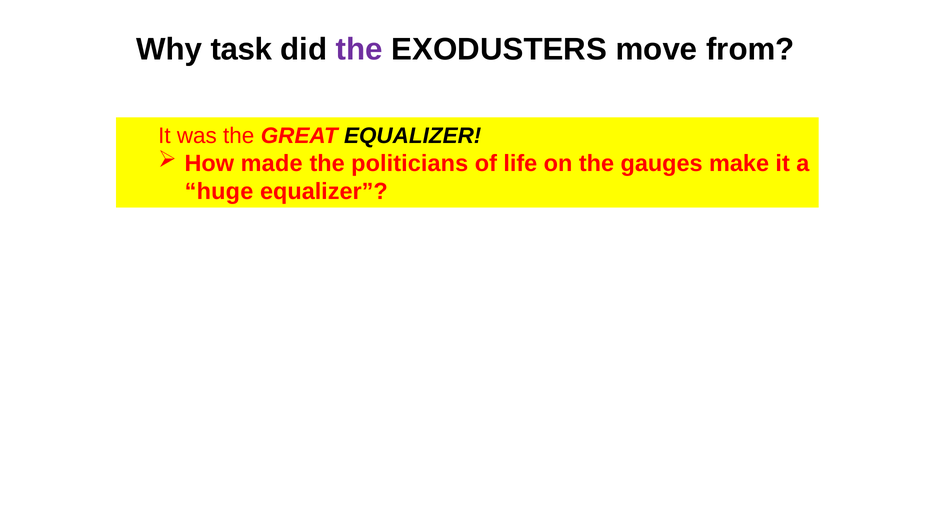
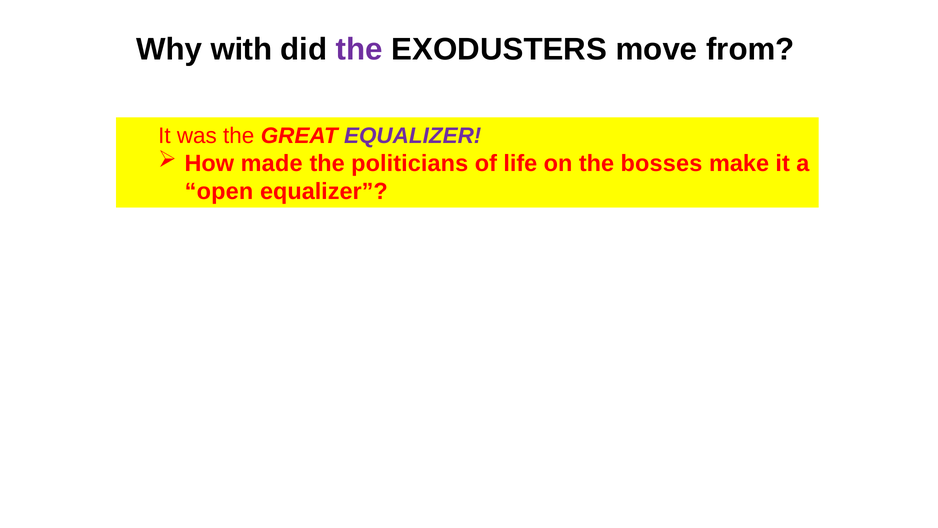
task: task -> with
EQUALIZER at (413, 136) colour: black -> purple
gauges: gauges -> bosses
huge: huge -> open
